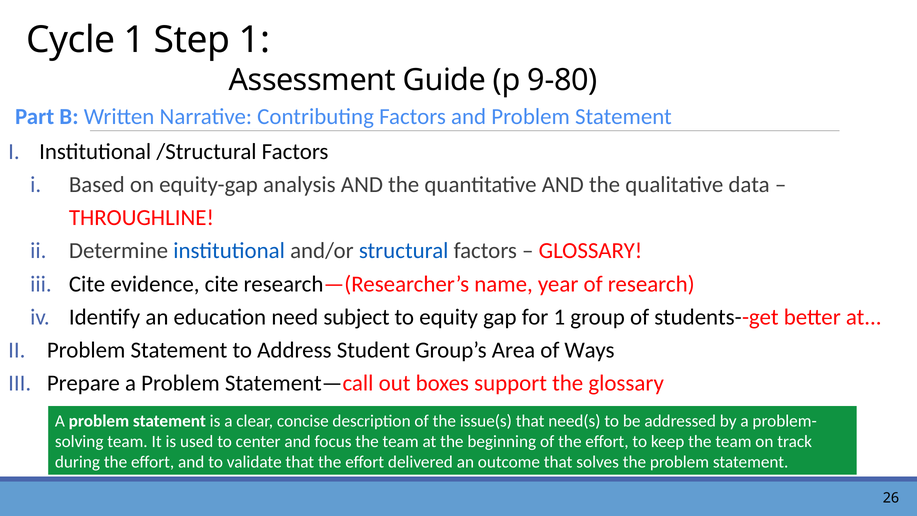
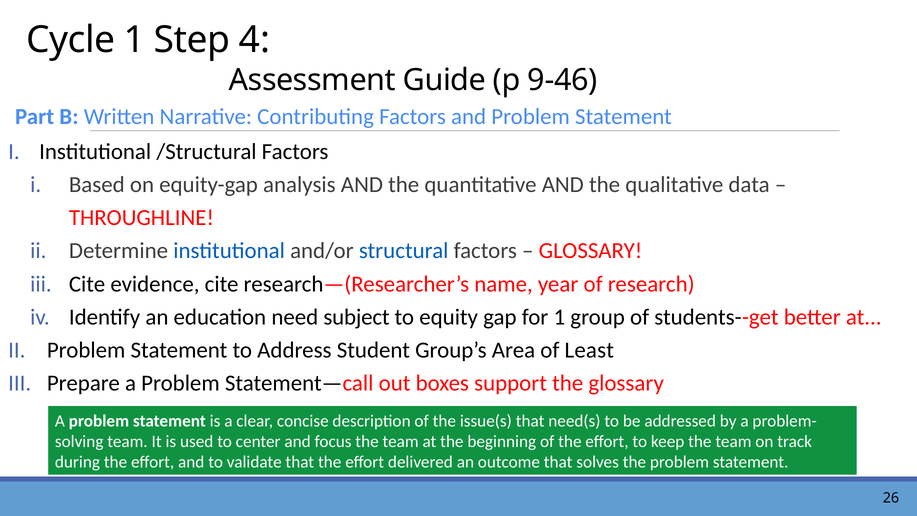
Step 1: 1 -> 4
9-80: 9-80 -> 9-46
Ways: Ways -> Least
